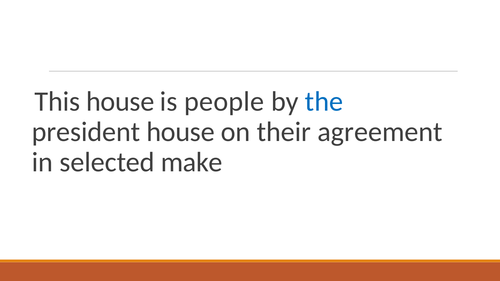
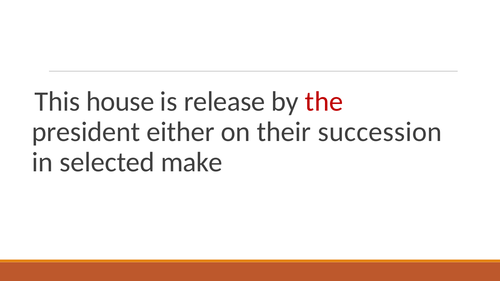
people: people -> release
the colour: blue -> red
president house: house -> either
agreement: agreement -> succession
